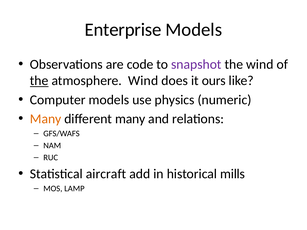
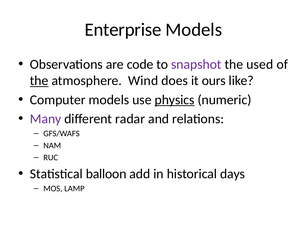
the wind: wind -> used
physics underline: none -> present
Many at (46, 119) colour: orange -> purple
different many: many -> radar
aircraft: aircraft -> balloon
mills: mills -> days
